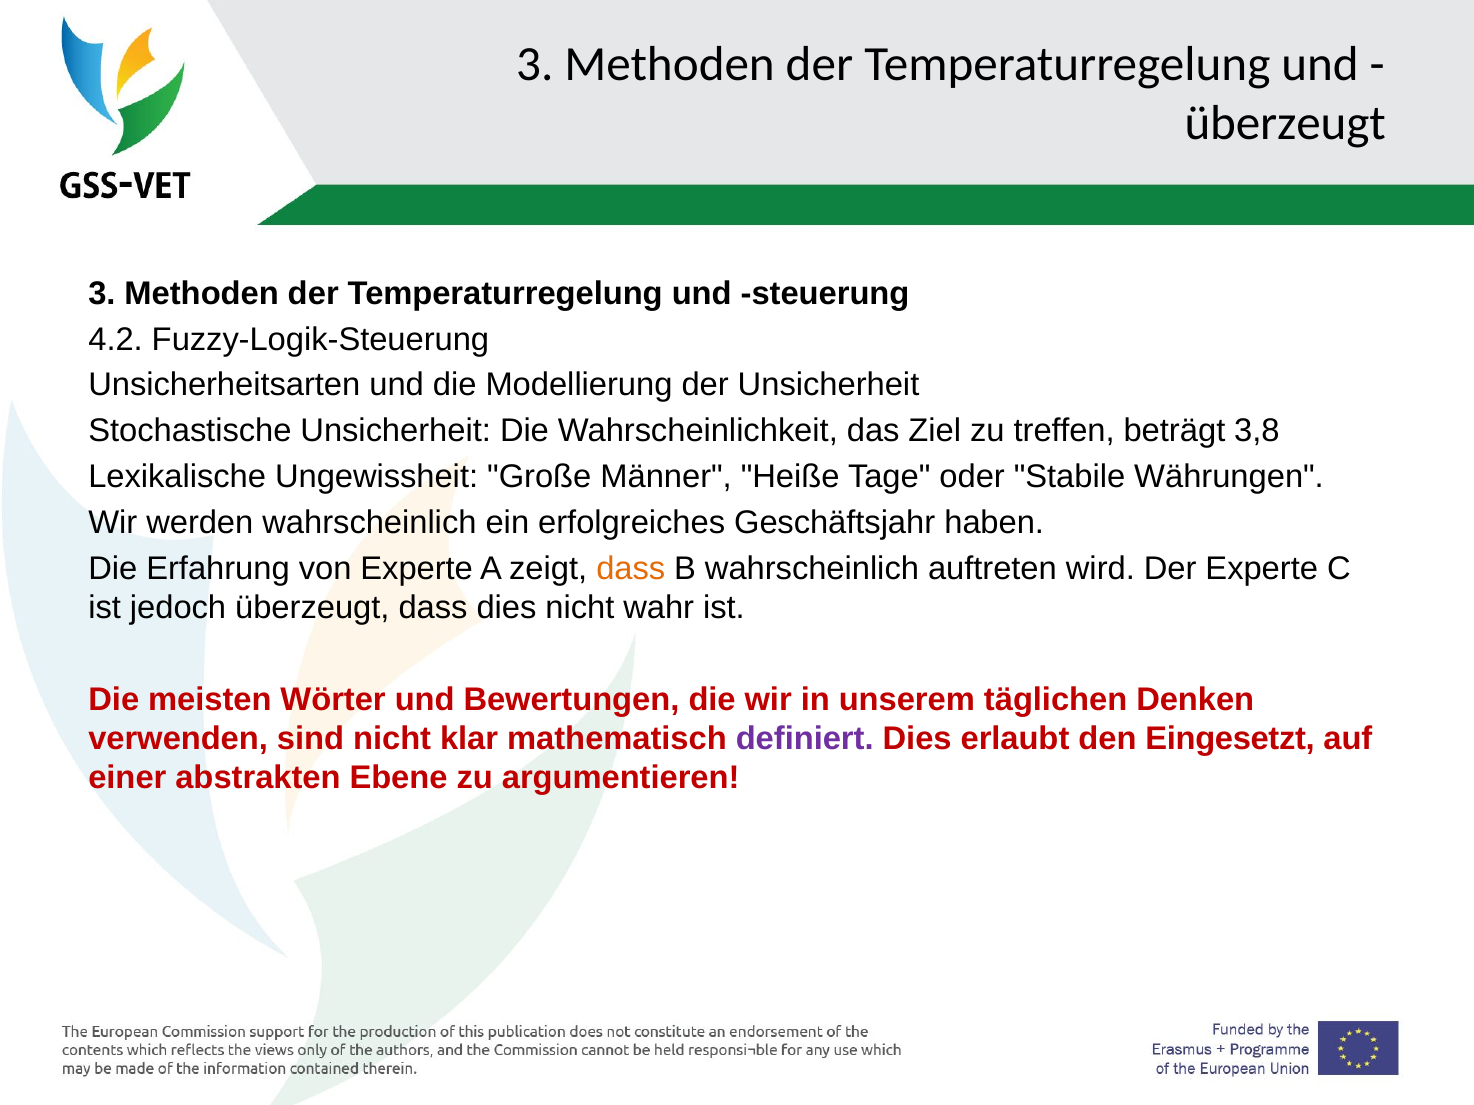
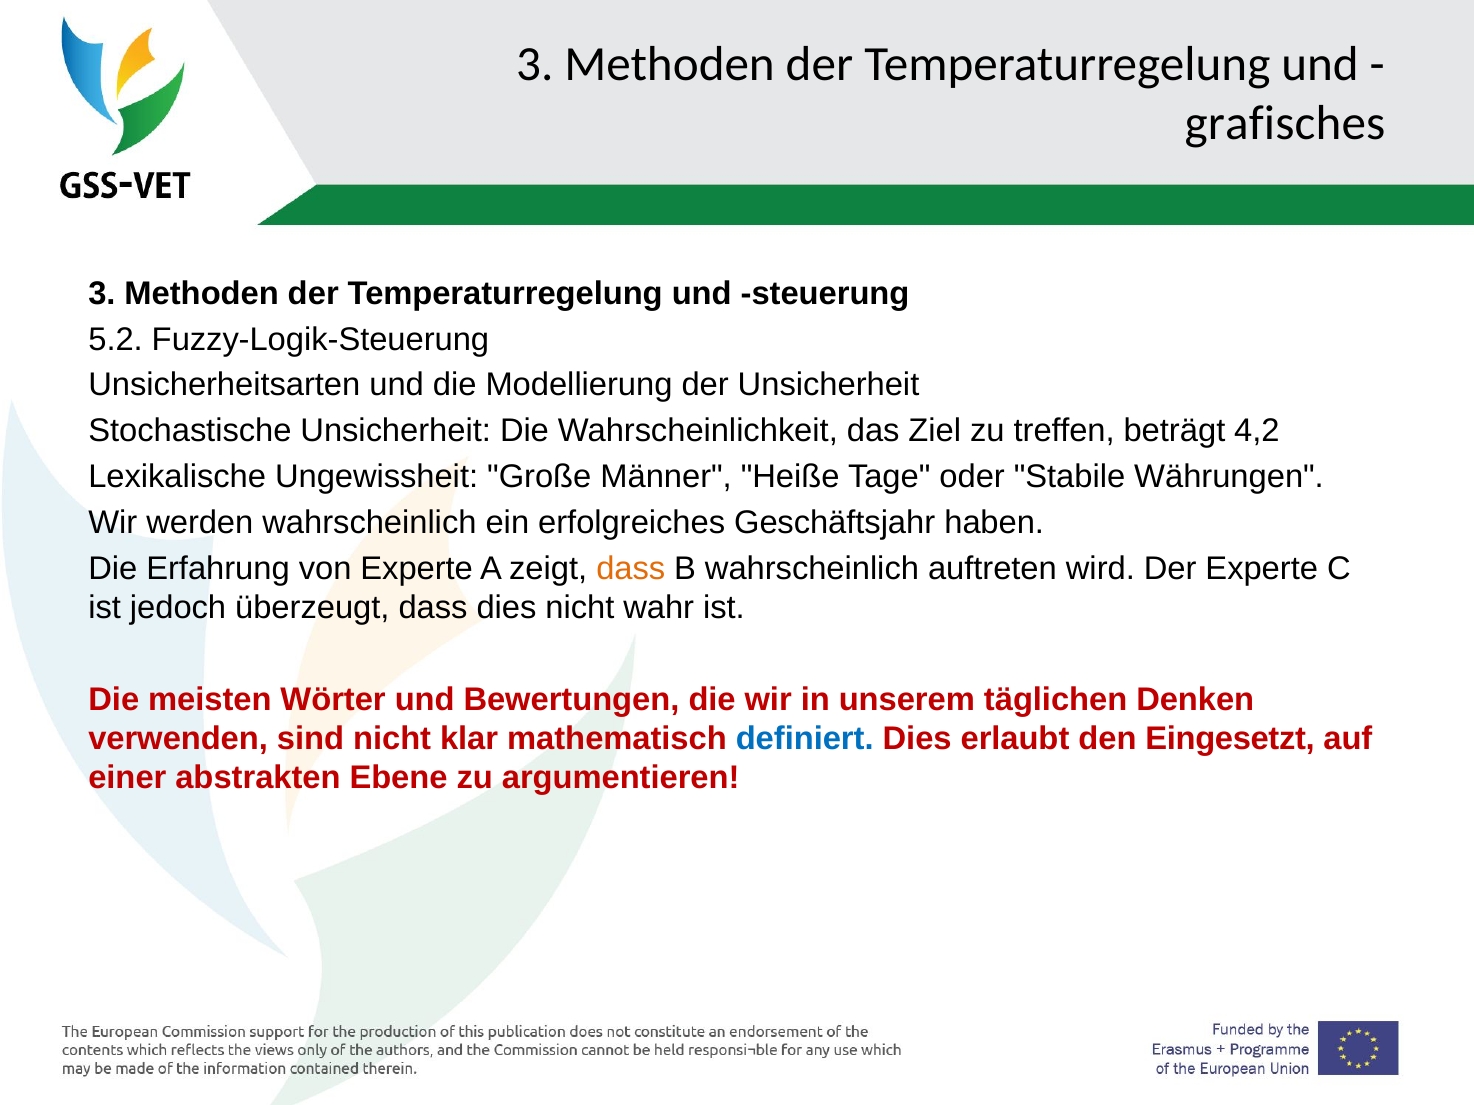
überzeugt at (1285, 124): überzeugt -> grafisches
4.2: 4.2 -> 5.2
3,8: 3,8 -> 4,2
definiert colour: purple -> blue
